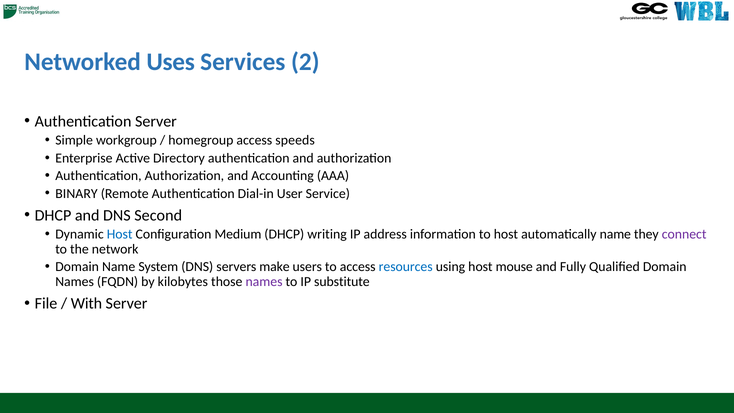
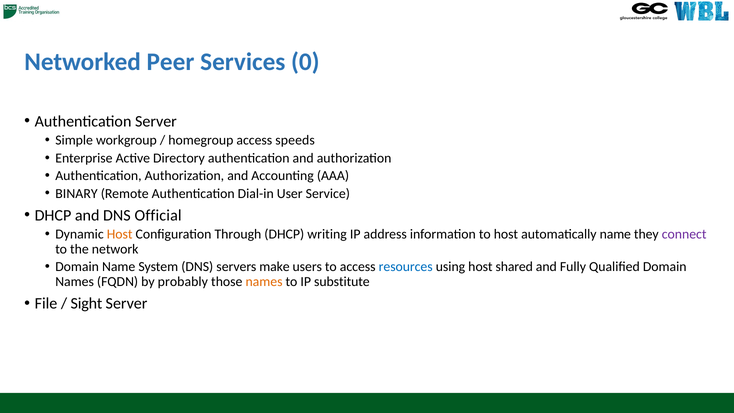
Uses: Uses -> Peer
2: 2 -> 0
Second: Second -> Official
Host at (120, 234) colour: blue -> orange
Medium: Medium -> Through
mouse: mouse -> shared
kilobytes: kilobytes -> probably
names at (264, 282) colour: purple -> orange
With: With -> Sight
